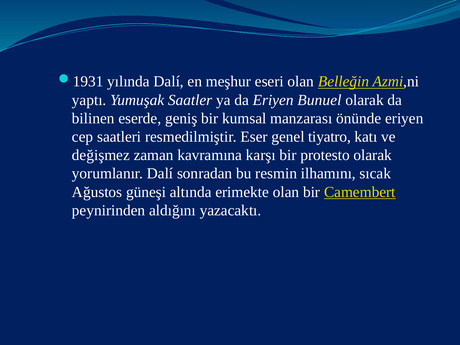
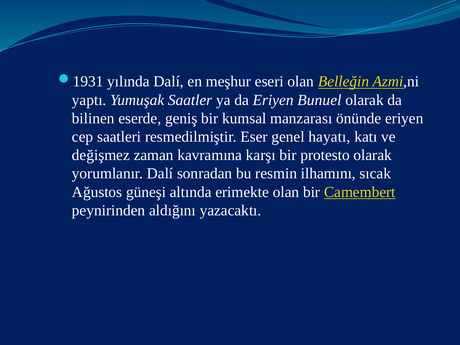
tiyatro: tiyatro -> hayatı
